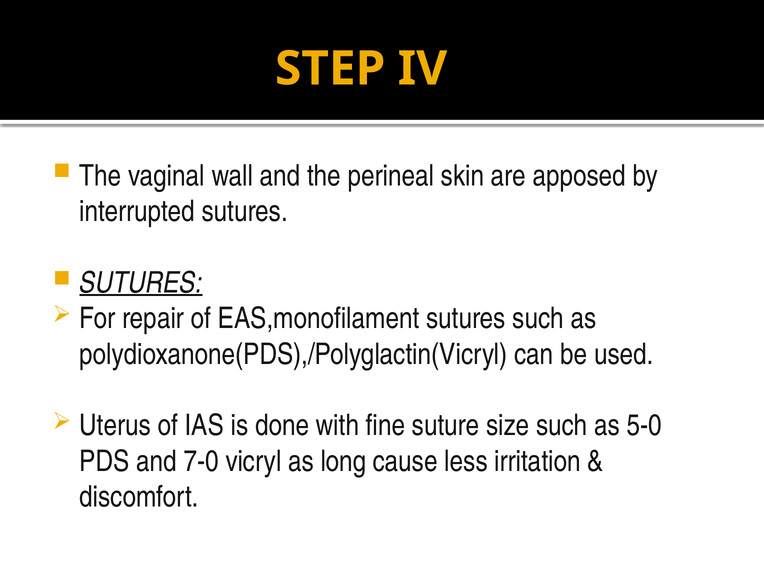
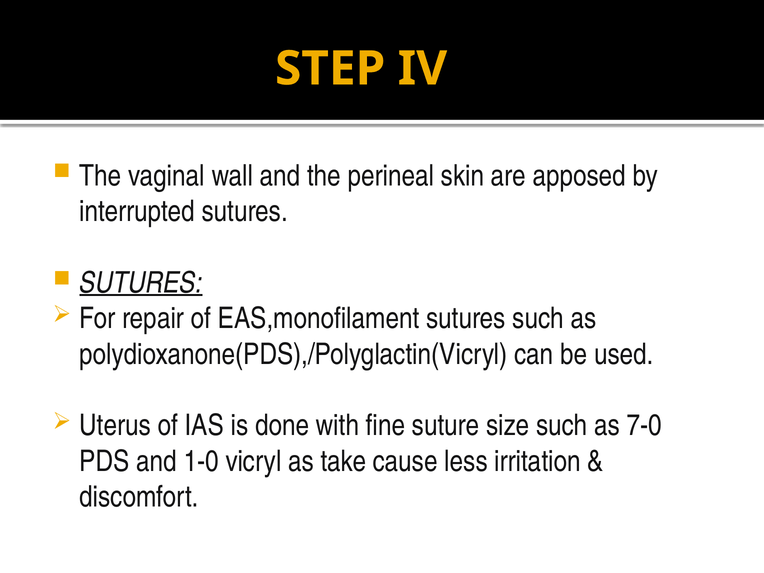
5-0: 5-0 -> 7-0
7-0: 7-0 -> 1-0
long: long -> take
